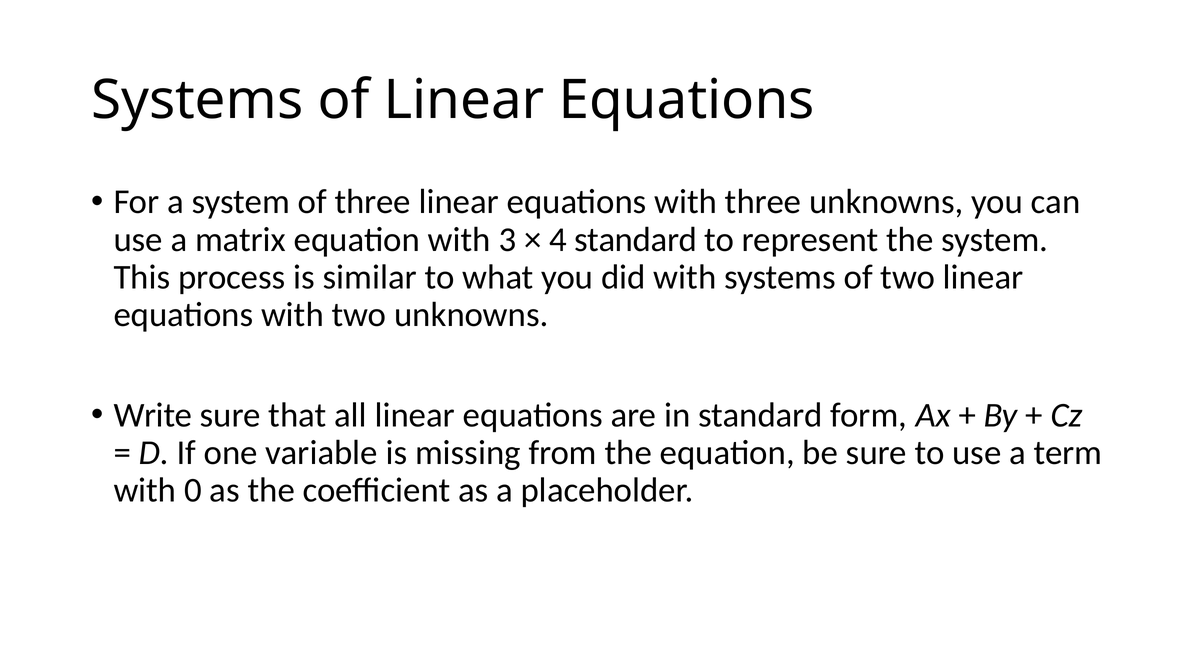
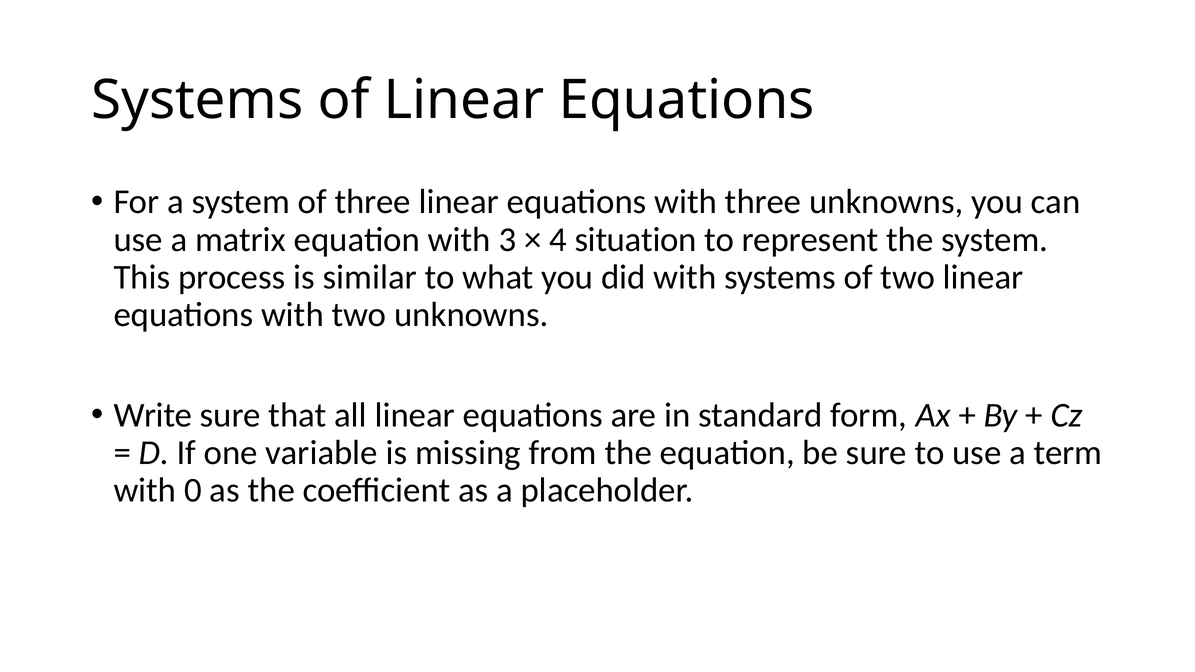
4 standard: standard -> situation
